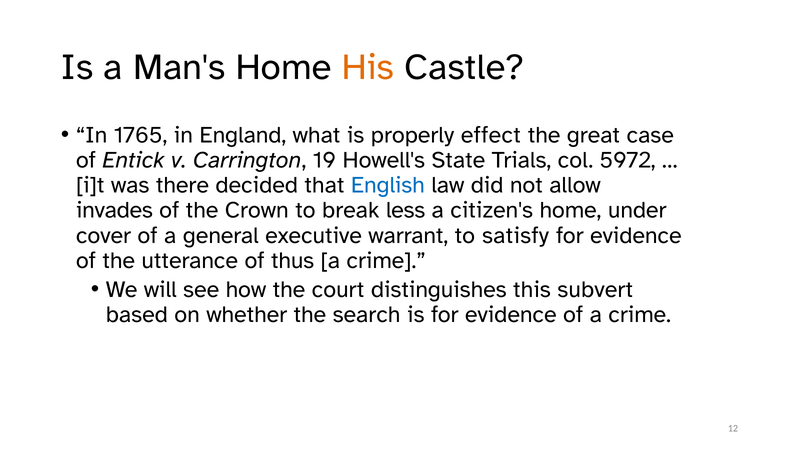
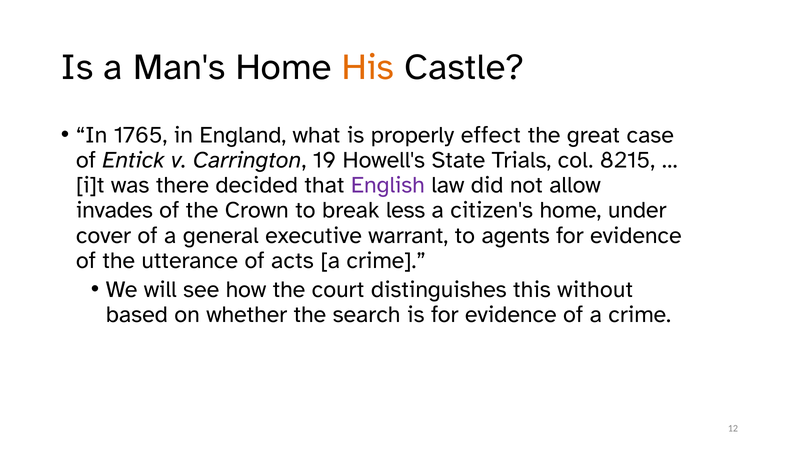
5972: 5972 -> 8215
English colour: blue -> purple
satisfy: satisfy -> agents
thus: thus -> acts
subvert: subvert -> without
